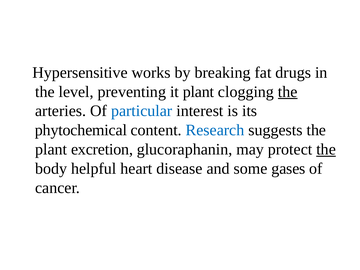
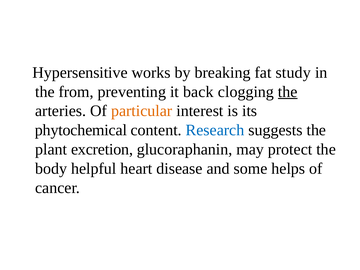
drugs: drugs -> study
level: level -> from
it plant: plant -> back
particular colour: blue -> orange
the at (326, 149) underline: present -> none
gases: gases -> helps
